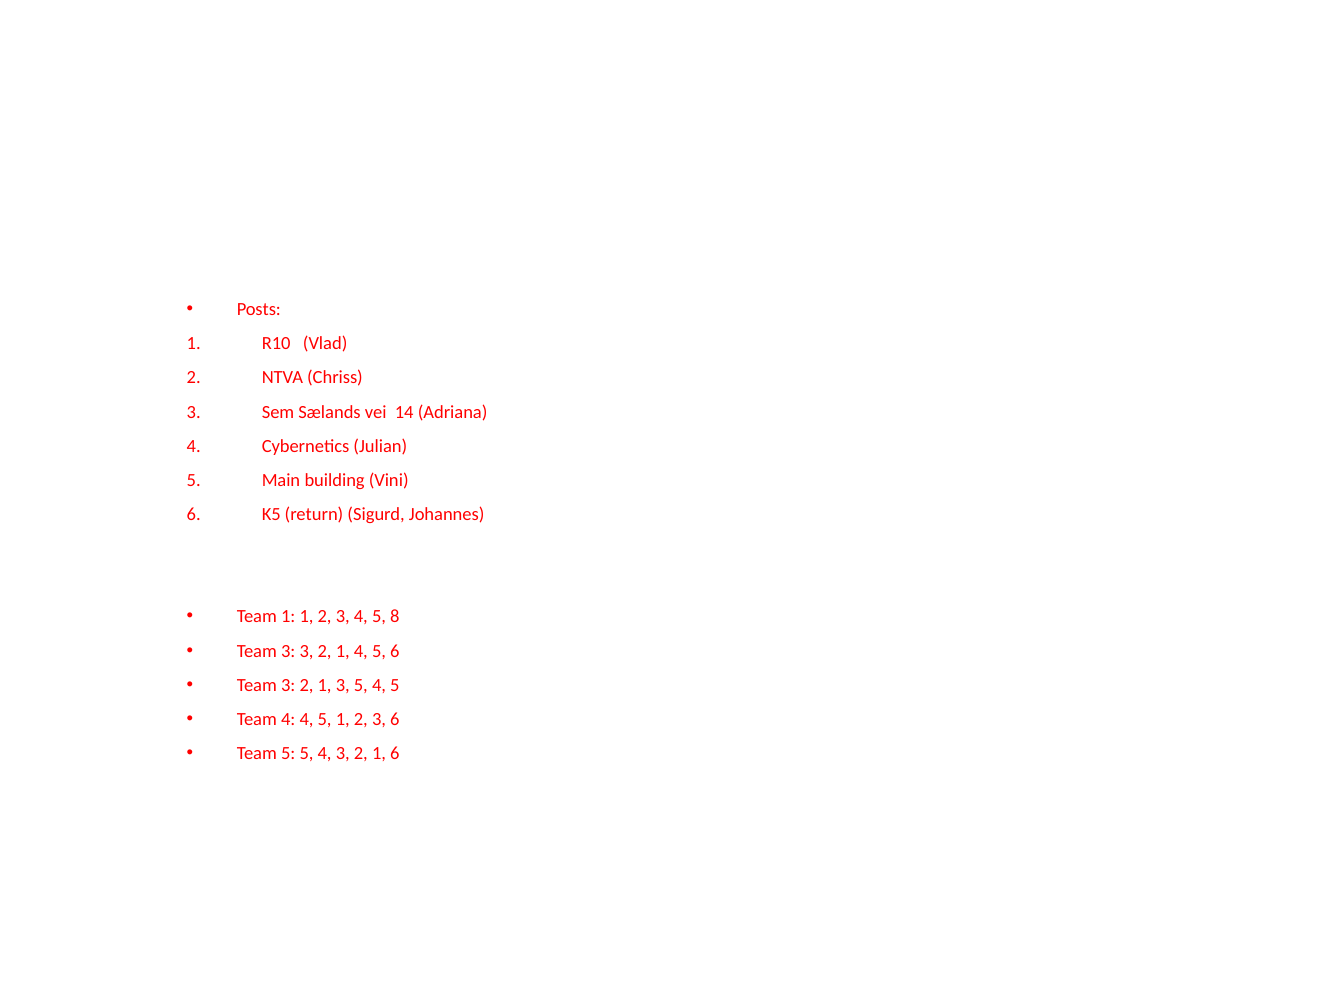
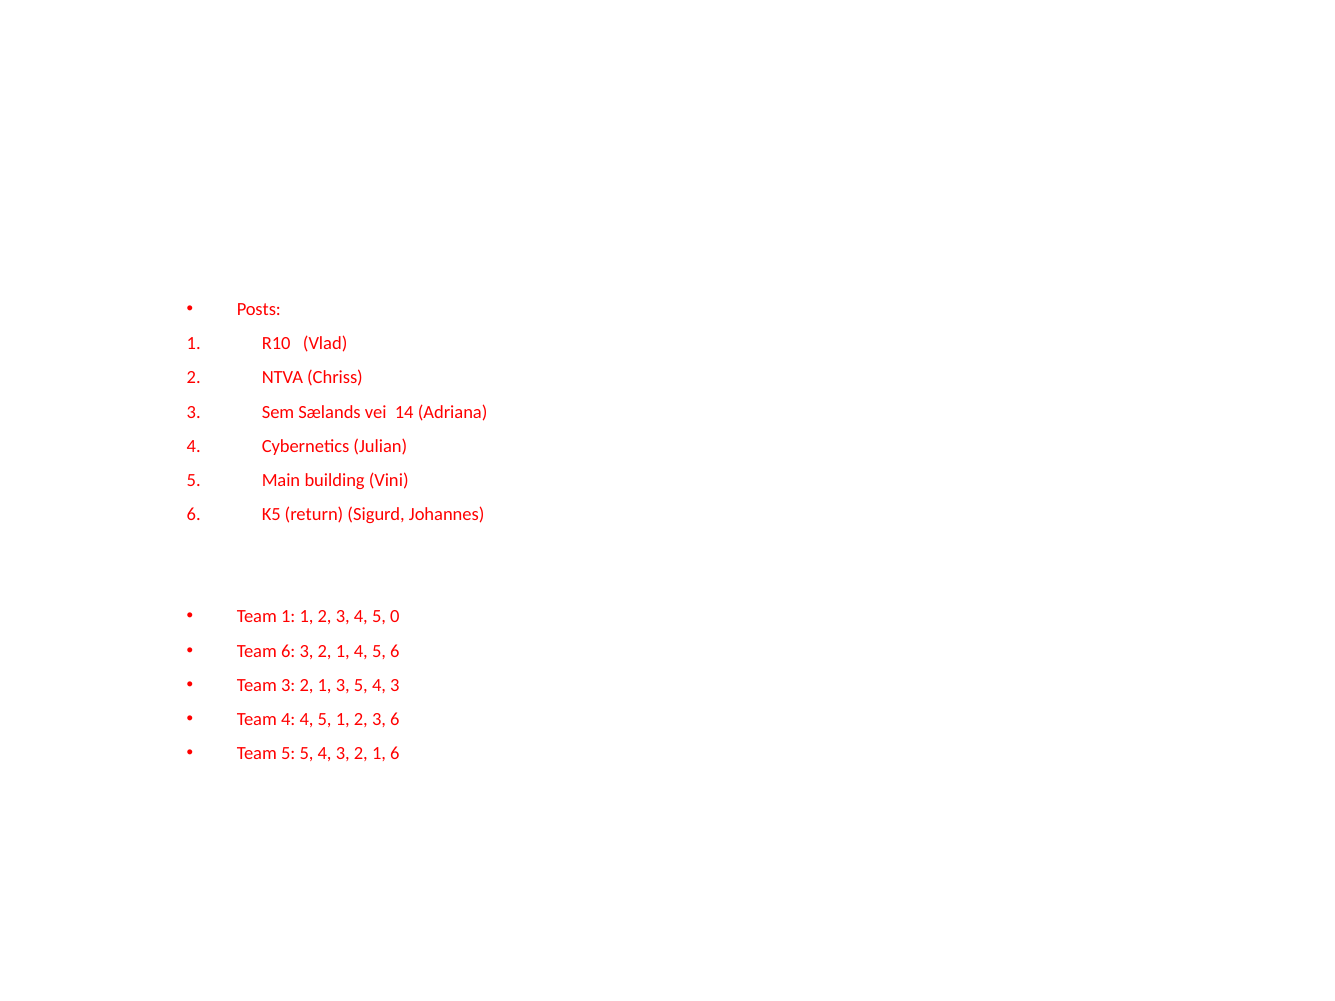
8: 8 -> 0
3 at (288, 651): 3 -> 6
3 5 4 5: 5 -> 3
